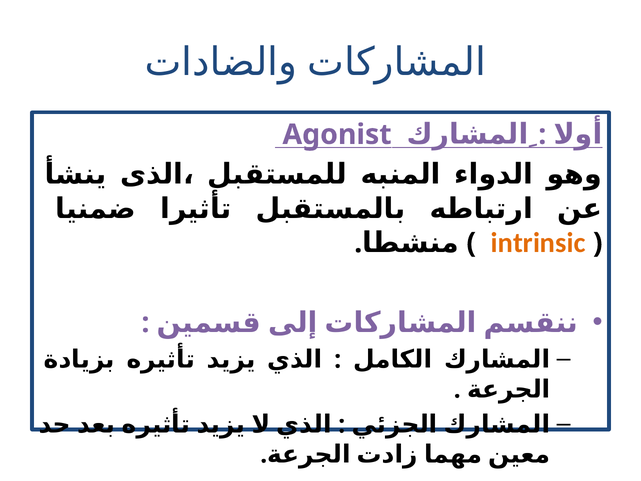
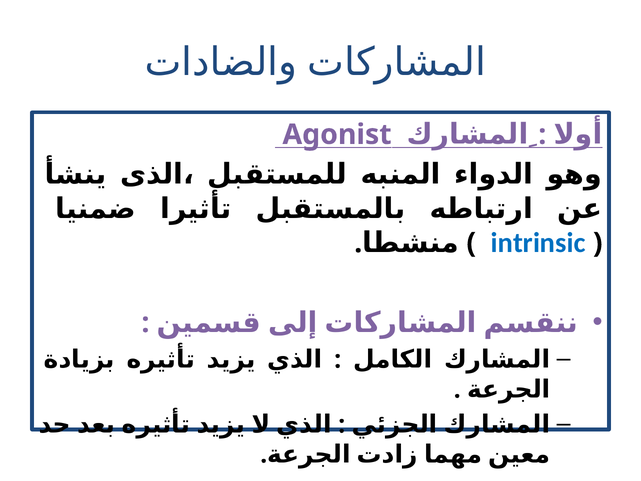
intrinsic colour: orange -> blue
